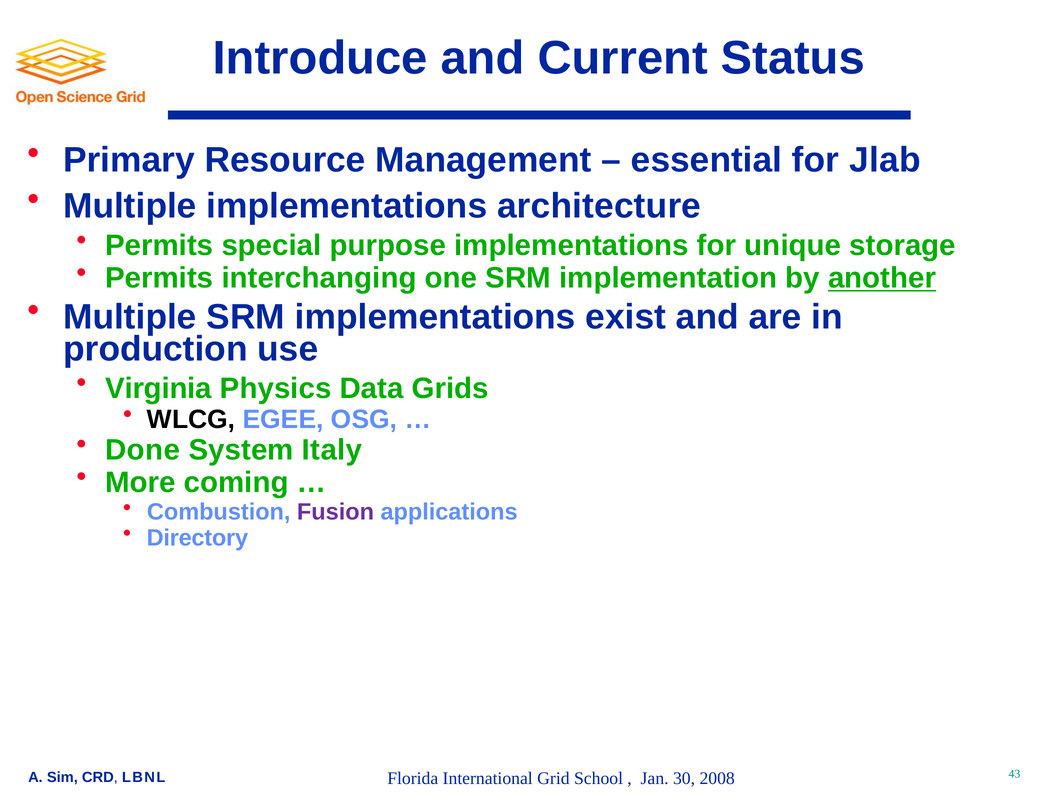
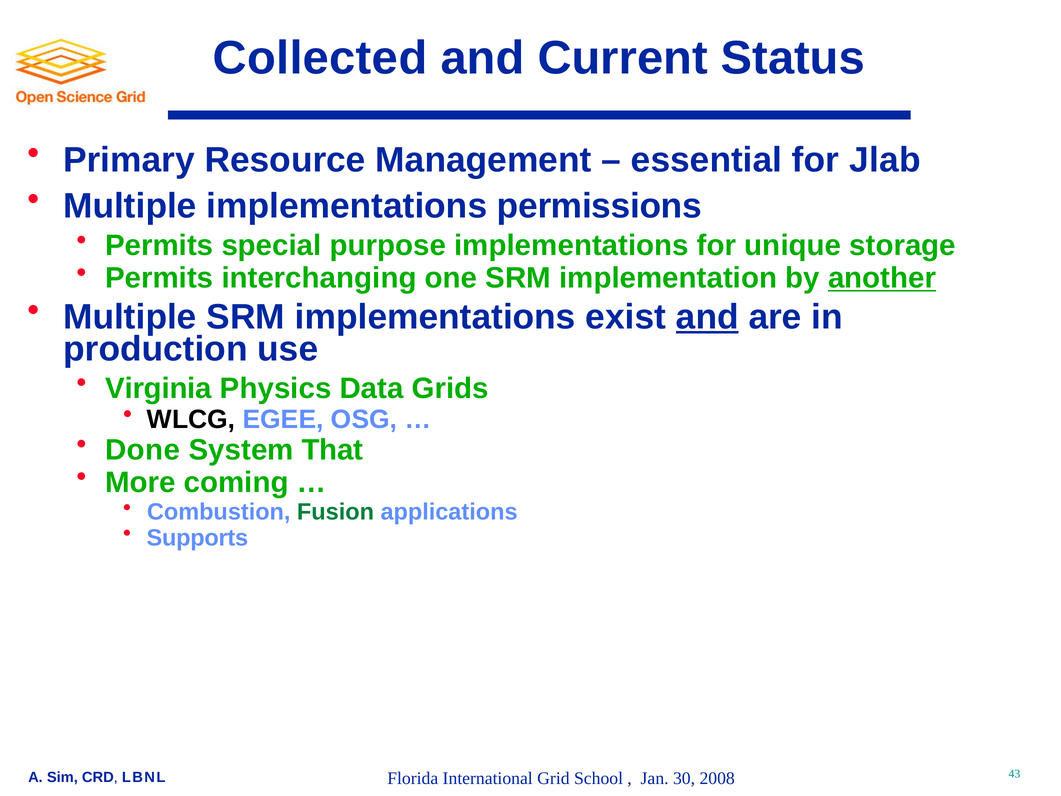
Introduce: Introduce -> Collected
architecture: architecture -> permissions
and at (707, 317) underline: none -> present
Italy: Italy -> That
Fusion colour: purple -> green
Directory: Directory -> Supports
